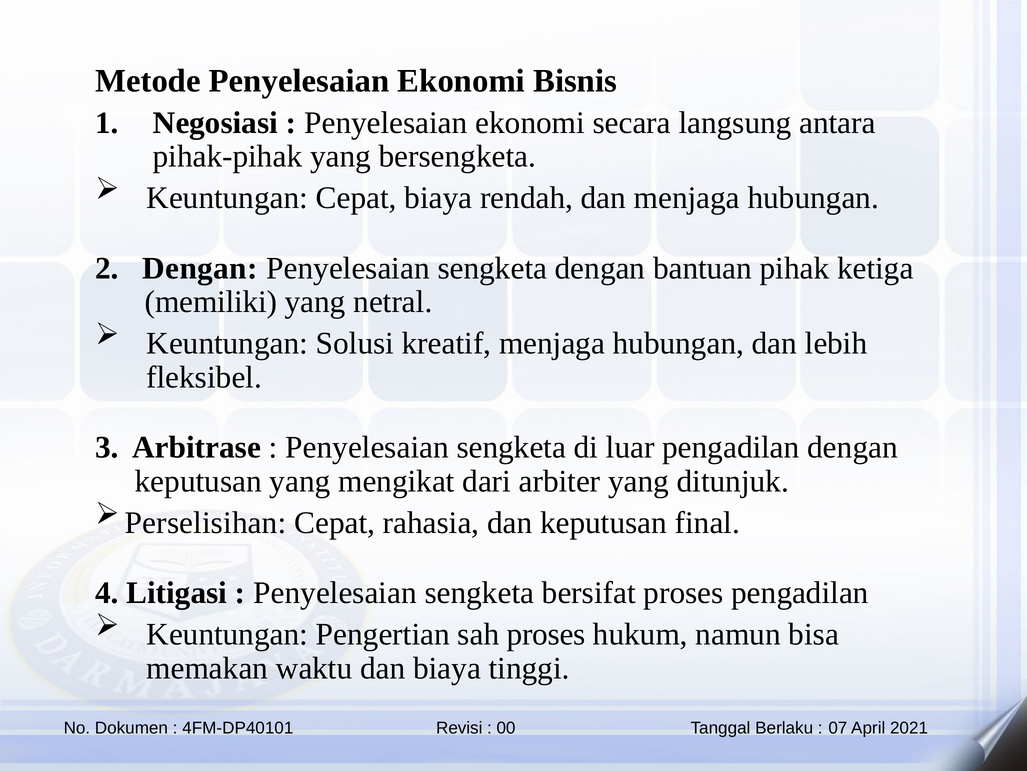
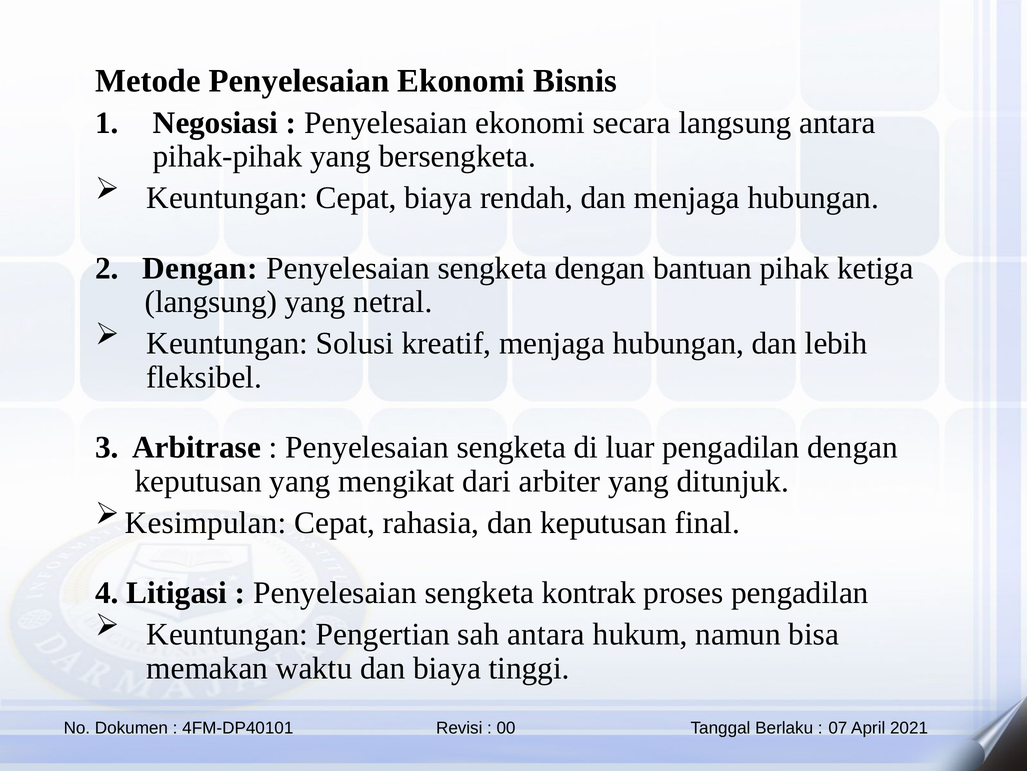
memiliki at (211, 302): memiliki -> langsung
Perselisihan: Perselisihan -> Kesimpulan
bersifat: bersifat -> kontrak
sah proses: proses -> antara
